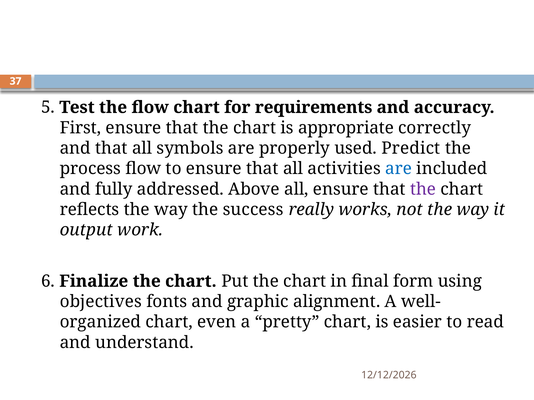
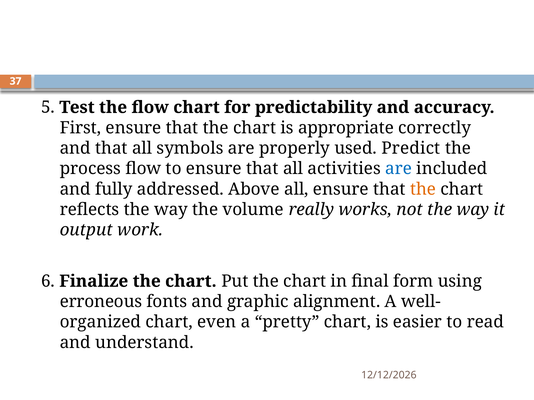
requirements: requirements -> predictability
the at (423, 189) colour: purple -> orange
success: success -> volume
objectives: objectives -> erroneous
